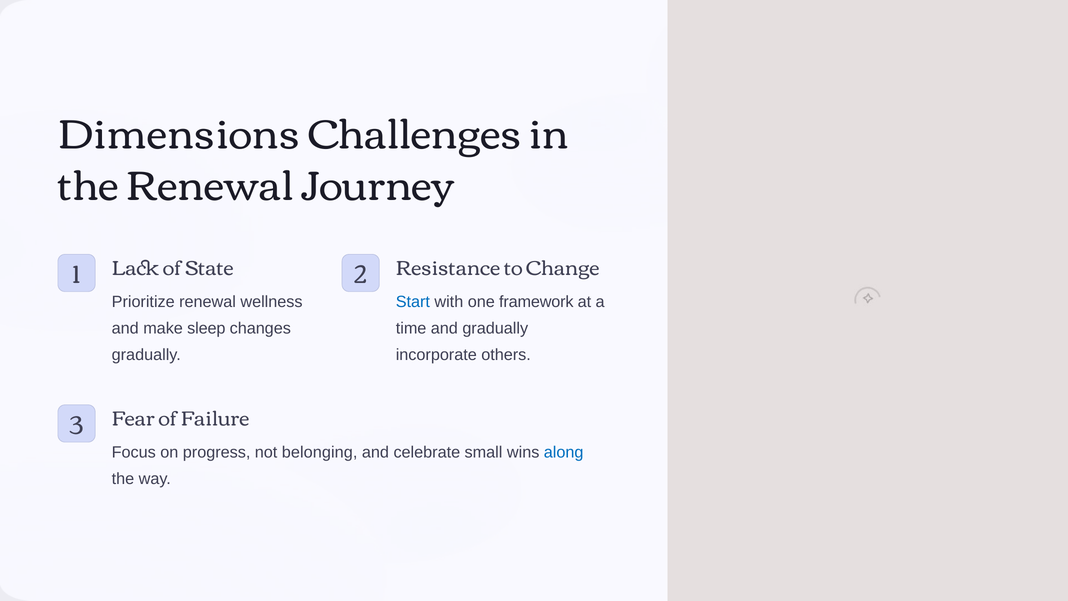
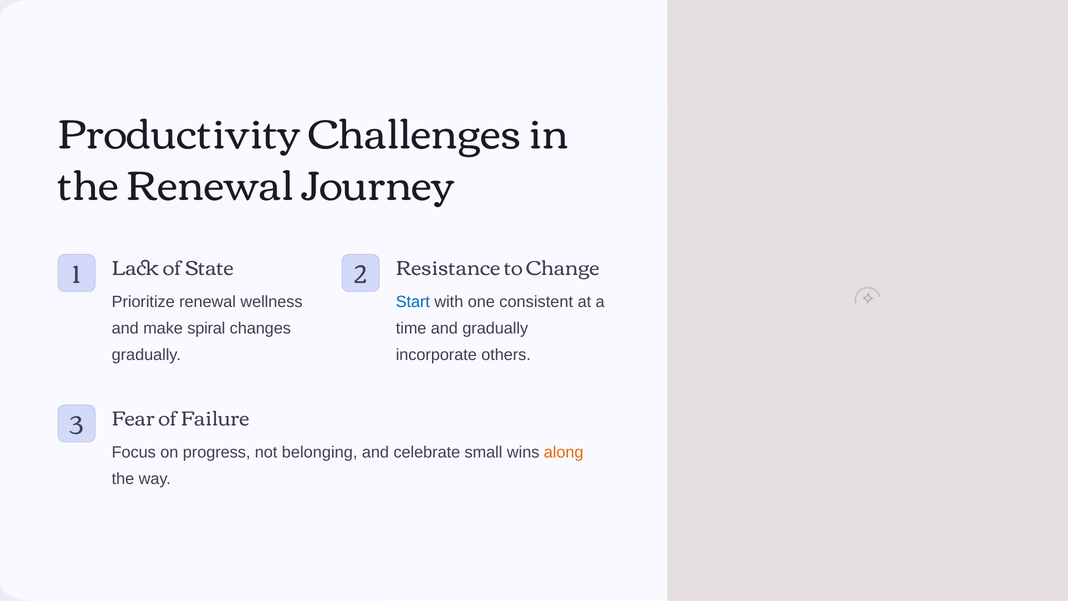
Dimensions: Dimensions -> Productivity
framework: framework -> consistent
sleep: sleep -> spiral
along colour: blue -> orange
